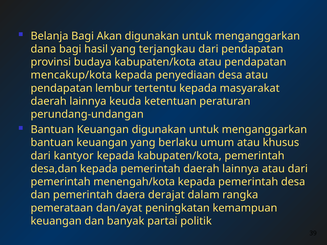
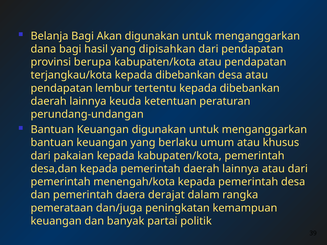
terjangkau: terjangkau -> dipisahkan
budaya: budaya -> berupa
mencakup/kota: mencakup/kota -> terjangkau/kota
penyediaan at (185, 75): penyediaan -> dibebankan
tertentu kepada masyarakat: masyarakat -> dibebankan
kantyor: kantyor -> pakaian
dan/ayat: dan/ayat -> dan/juga
